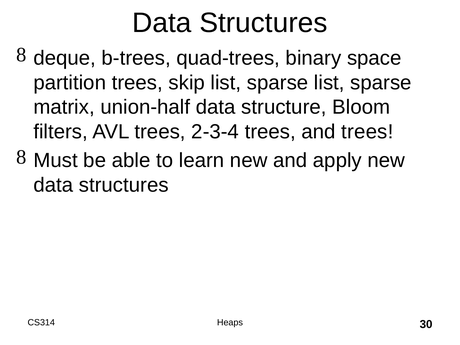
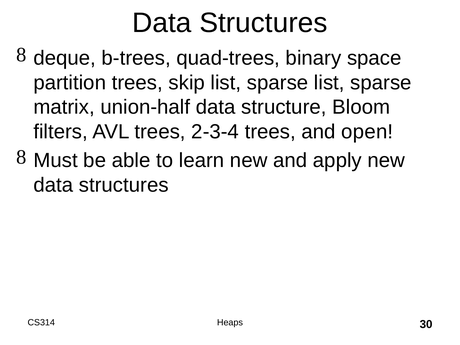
and trees: trees -> open
